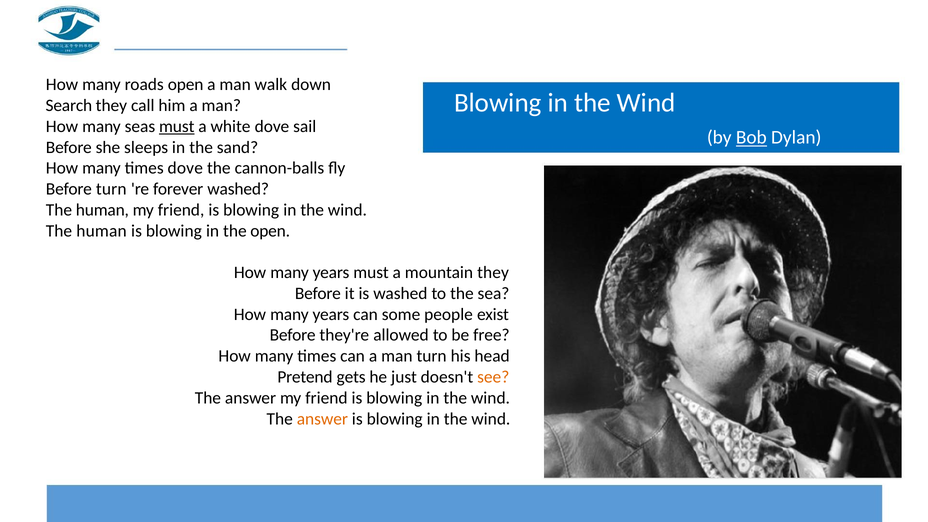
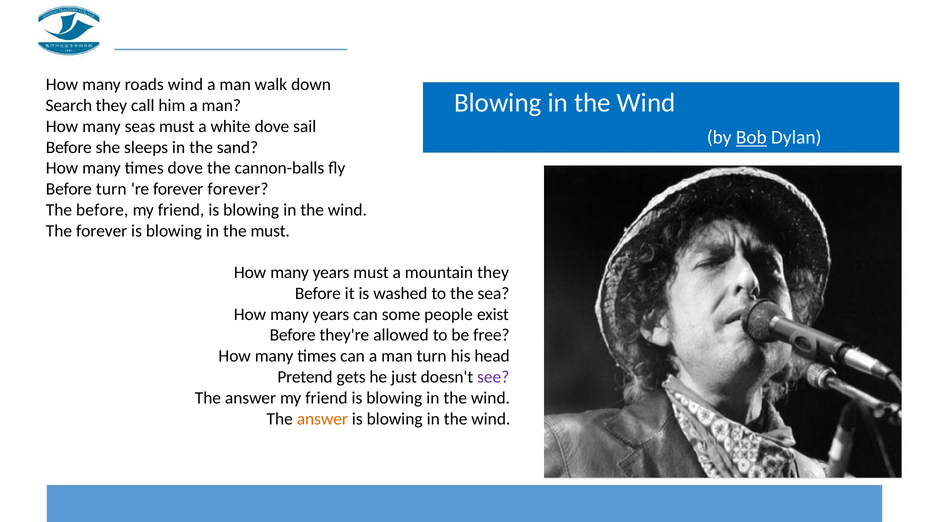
roads open: open -> wind
must at (177, 126) underline: present -> none
forever washed: washed -> forever
human at (102, 210): human -> before
human at (102, 231): human -> forever
the open: open -> must
see colour: orange -> purple
